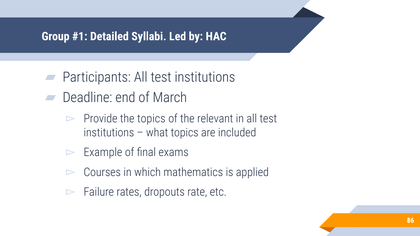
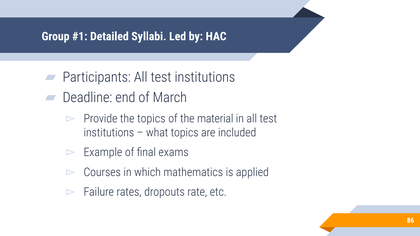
relevant: relevant -> material
